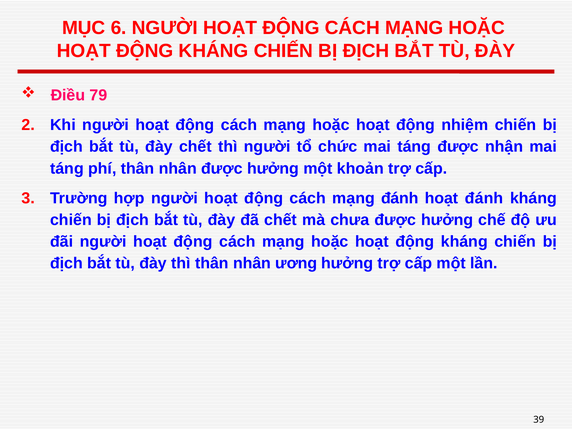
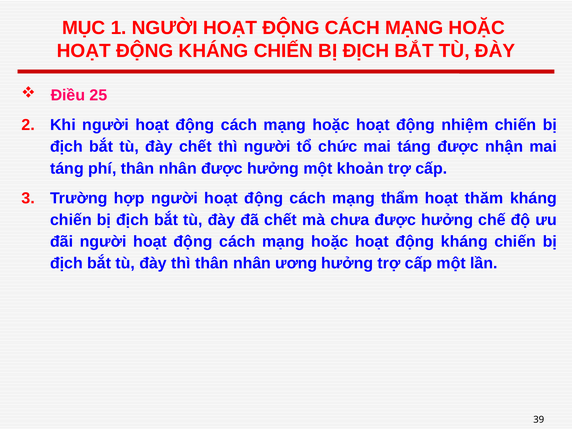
6: 6 -> 1
79: 79 -> 25
mạng đánh: đánh -> thẩm
hoạt đánh: đánh -> thăm
